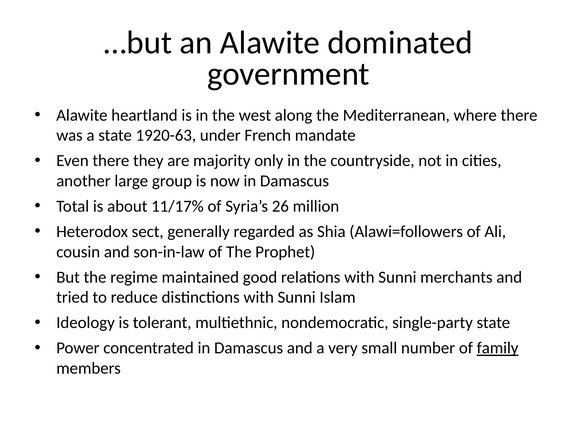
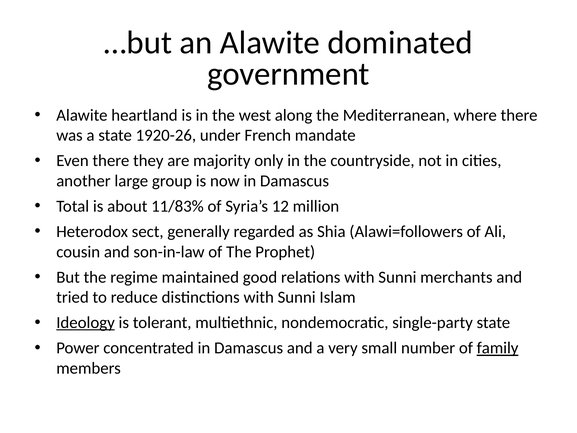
1920-63: 1920-63 -> 1920-26
11/17%: 11/17% -> 11/83%
26: 26 -> 12
Ideology underline: none -> present
